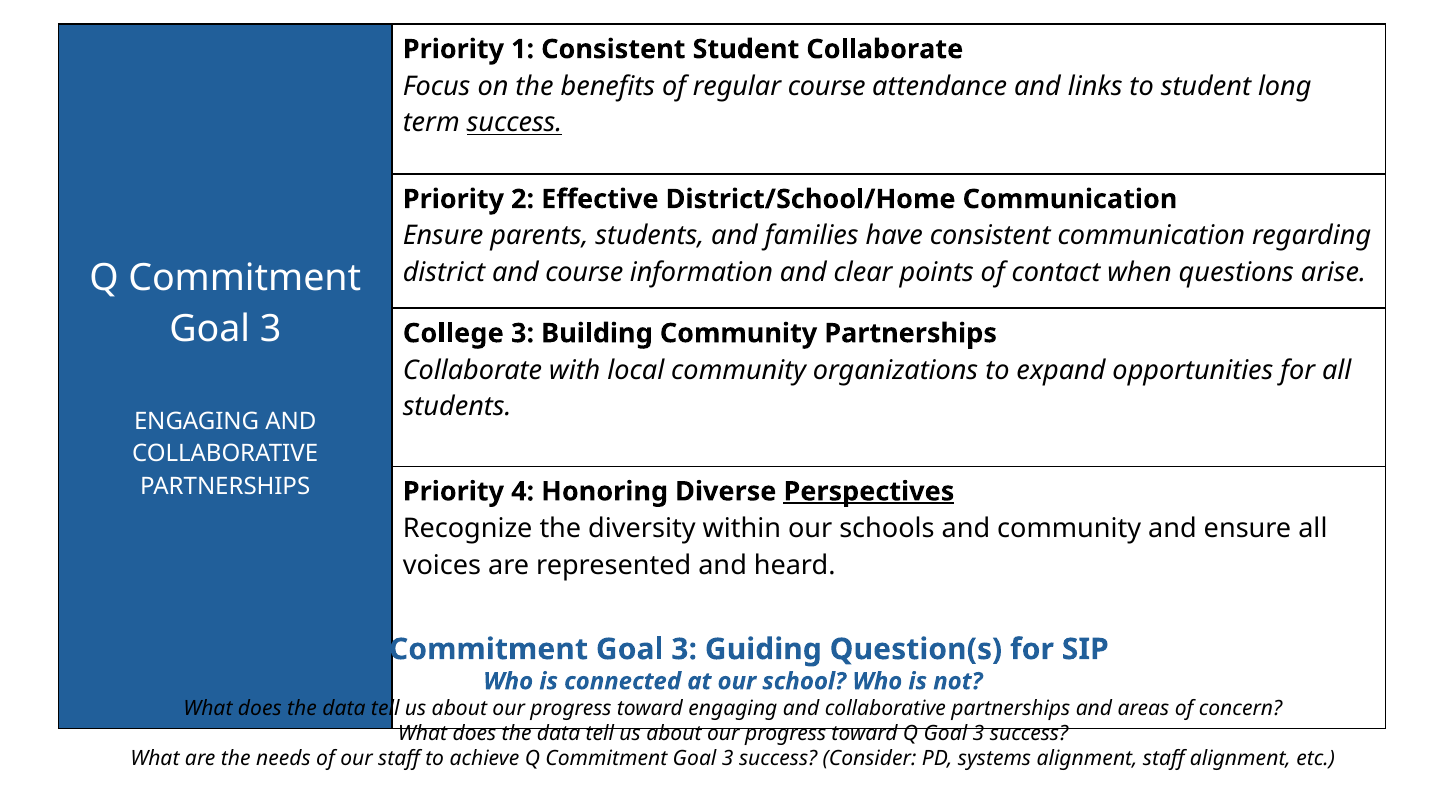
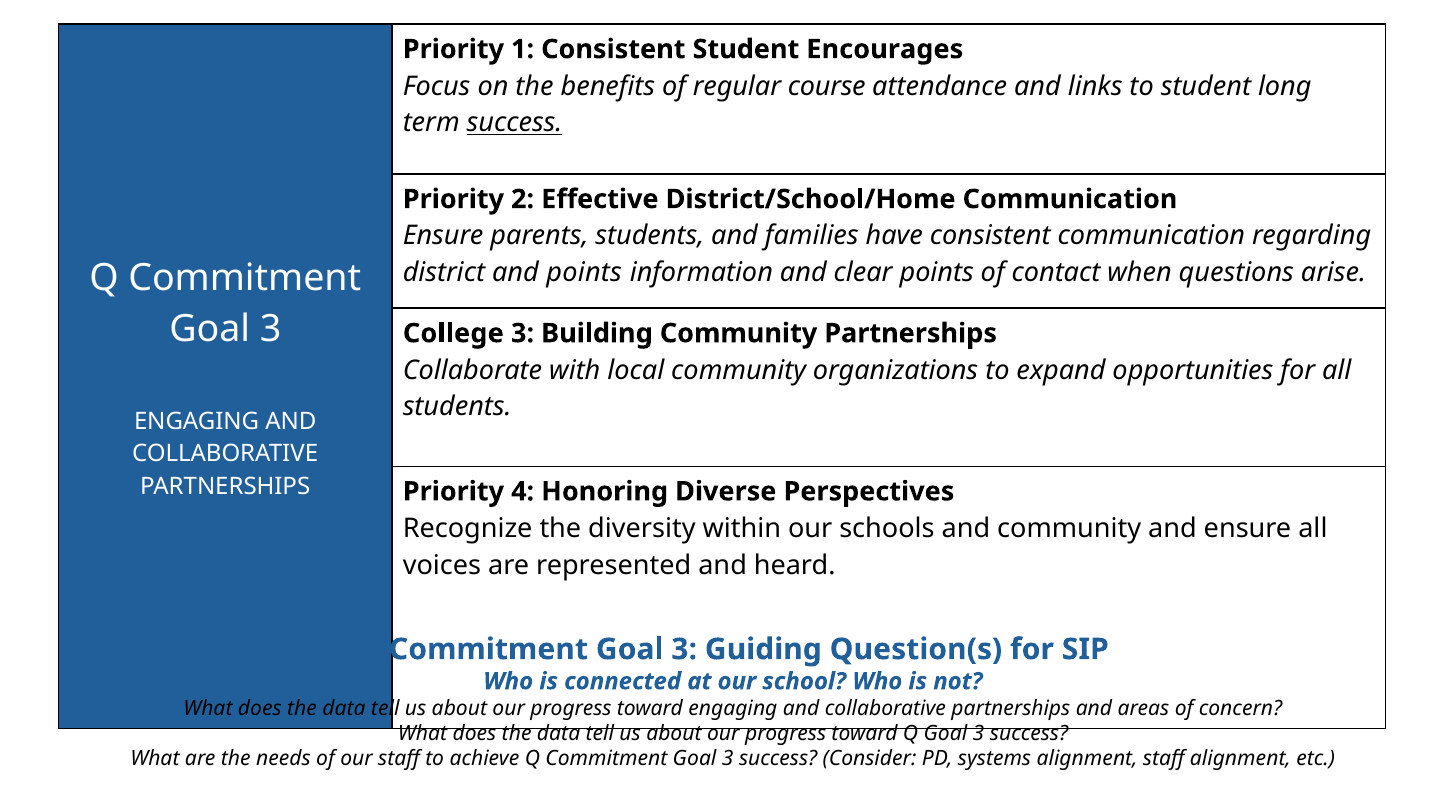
Student Collaborate: Collaborate -> Encourages
and course: course -> points
Perspectives underline: present -> none
